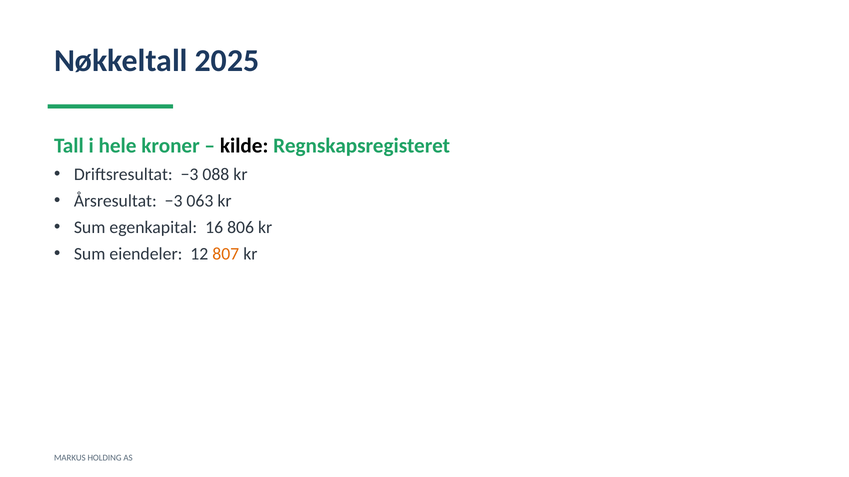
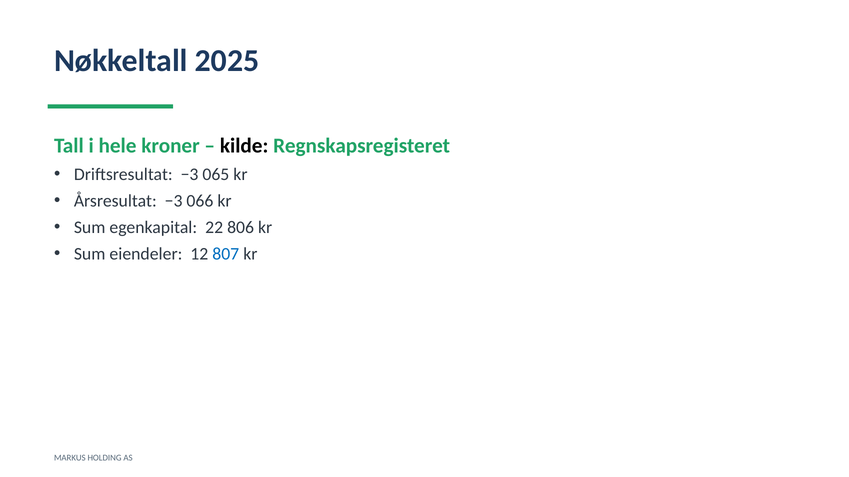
088: 088 -> 065
063: 063 -> 066
16: 16 -> 22
807 colour: orange -> blue
